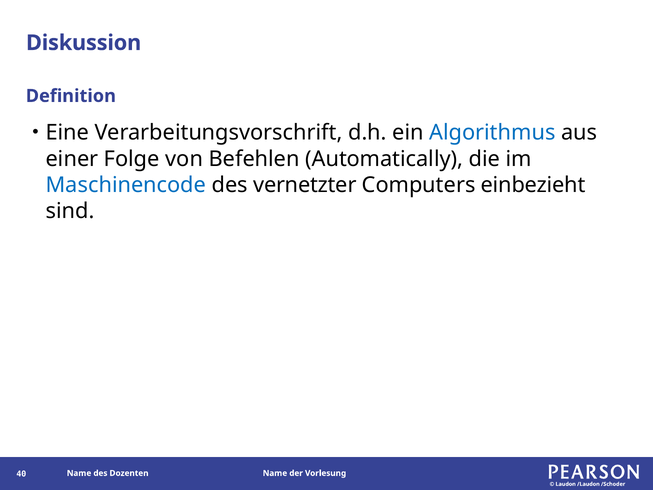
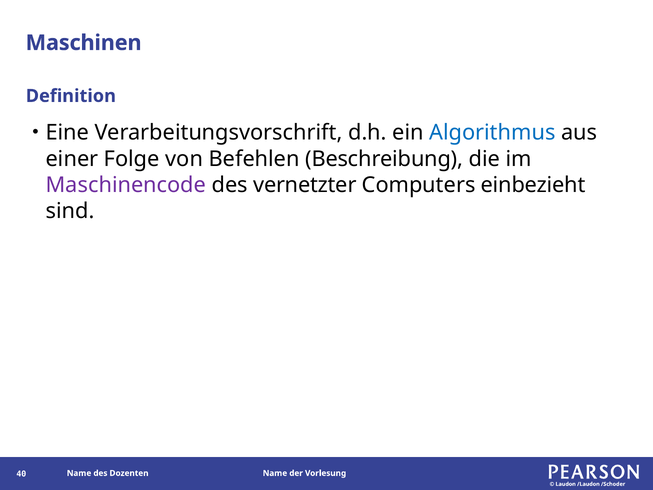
Diskussion: Diskussion -> Maschinen
Automatically: Automatically -> Beschreibung
Maschinencode colour: blue -> purple
